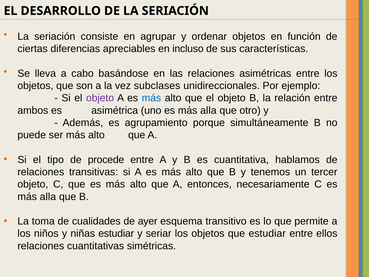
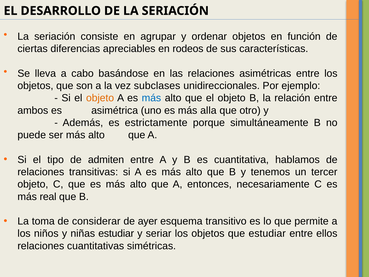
incluso: incluso -> rodeos
objeto at (100, 98) colour: purple -> orange
agrupamiento: agrupamiento -> estrictamente
procede: procede -> admiten
alla at (48, 196): alla -> real
cualidades: cualidades -> considerar
